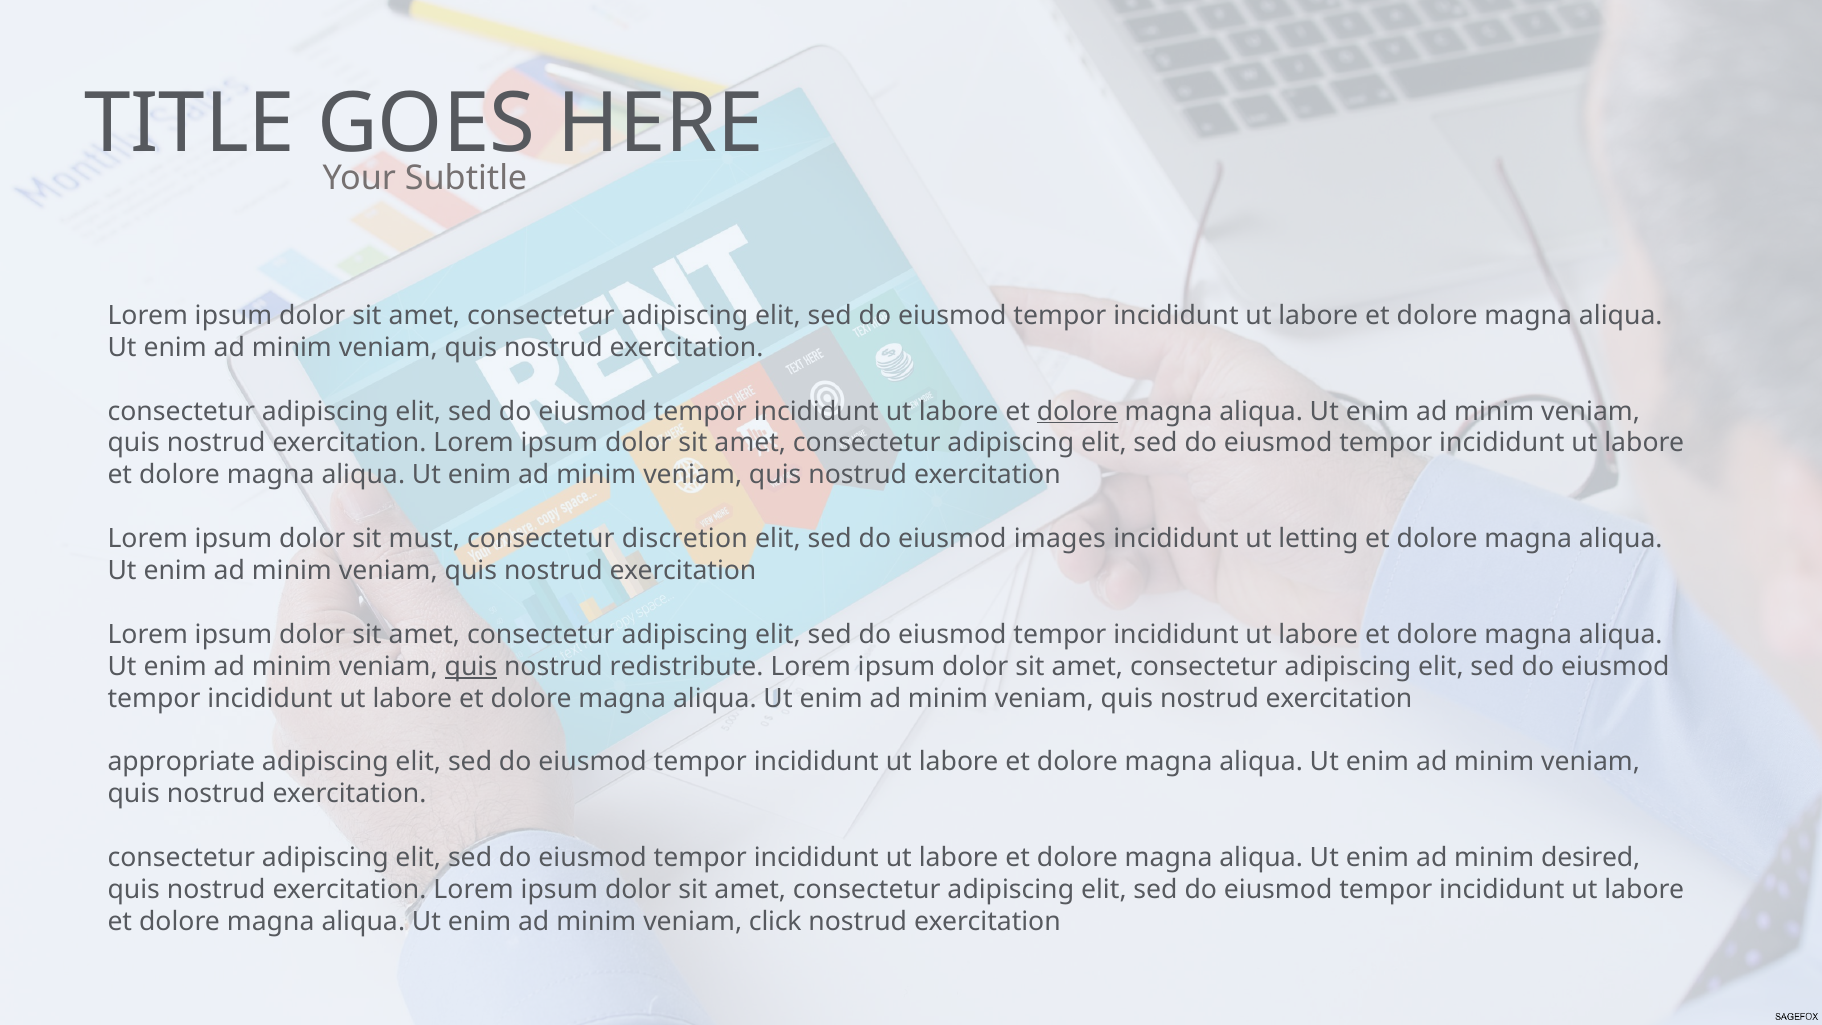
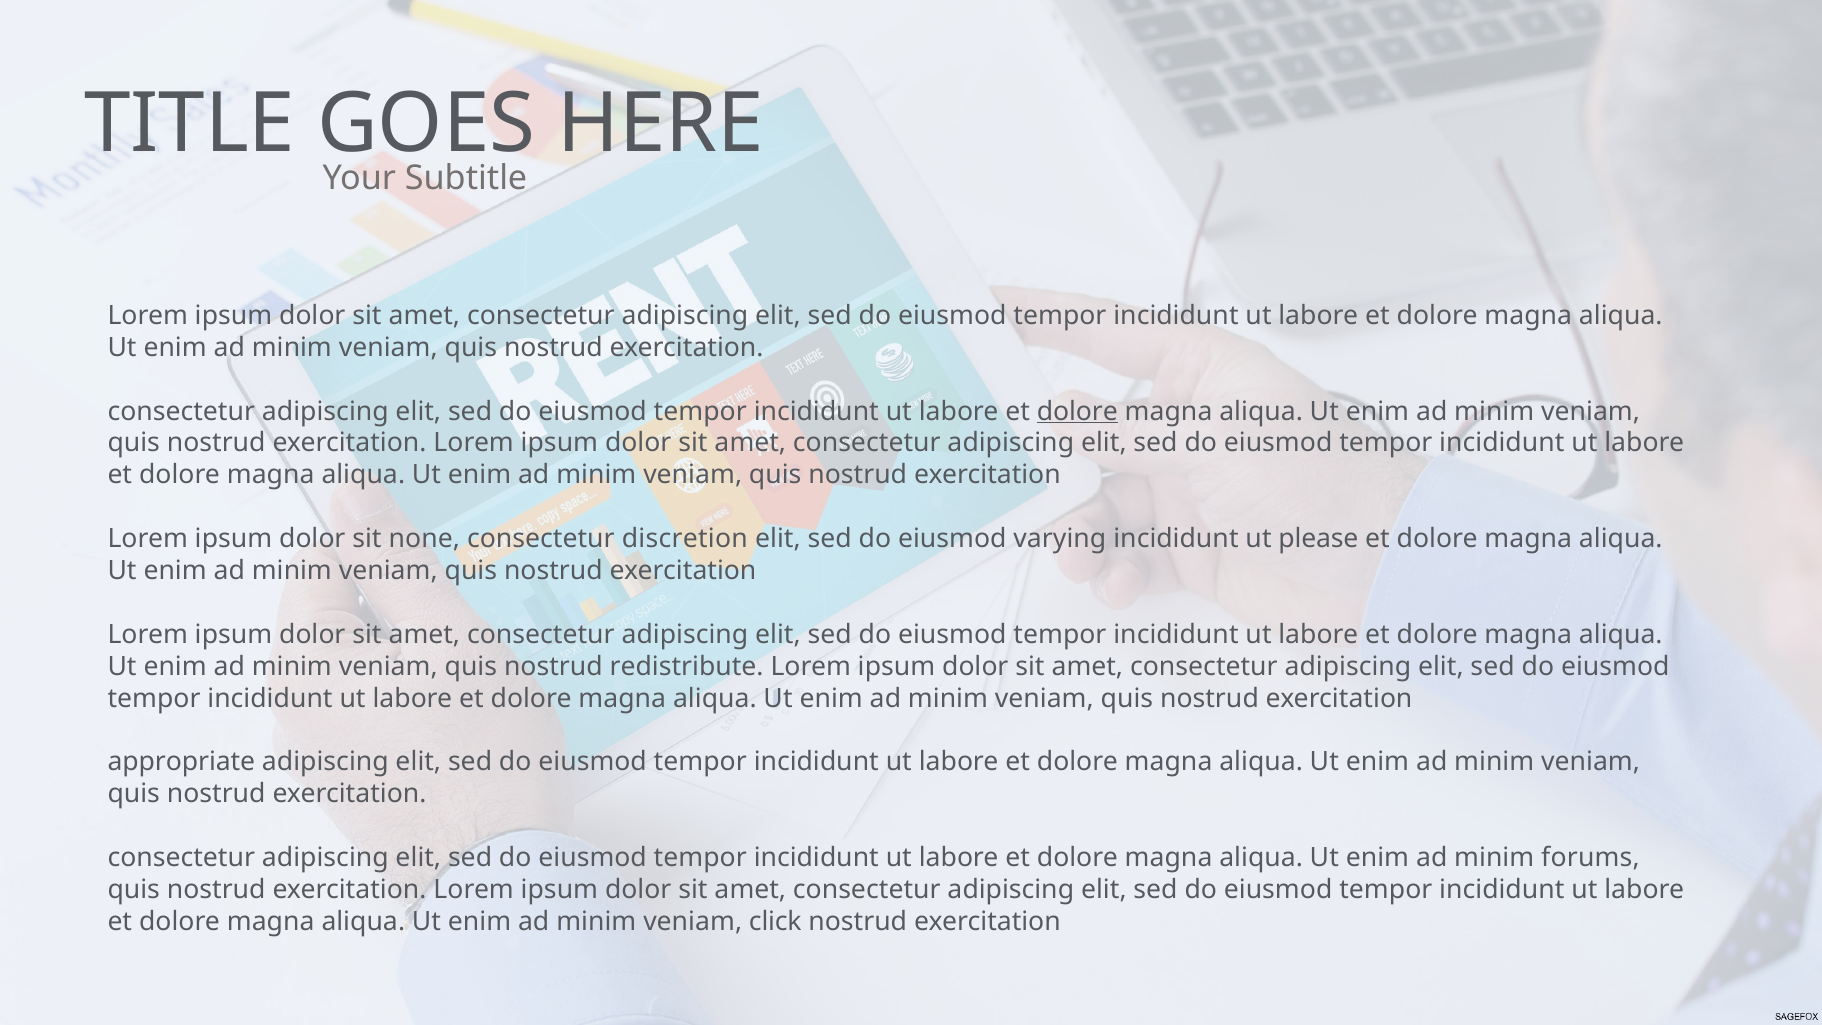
must: must -> none
images: images -> varying
letting: letting -> please
quis at (471, 666) underline: present -> none
desired: desired -> forums
